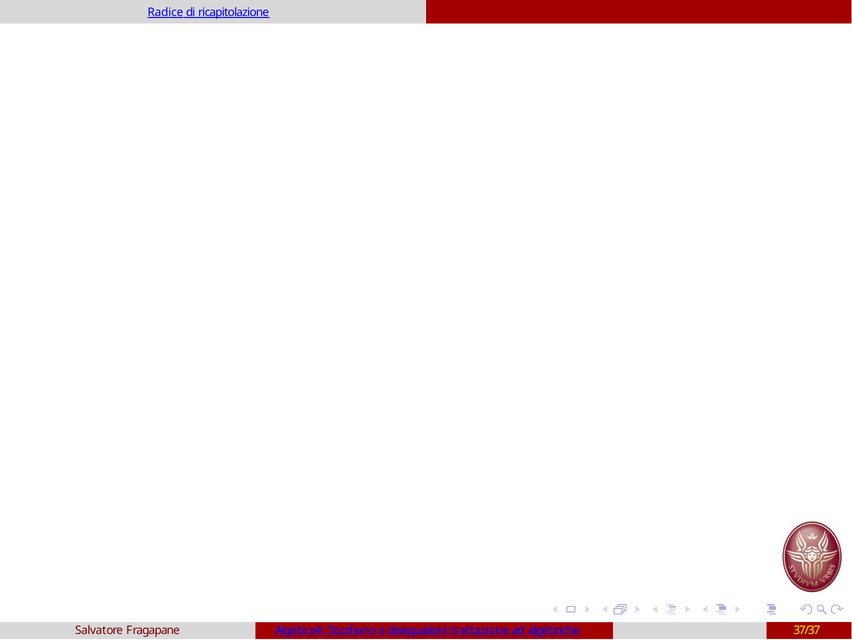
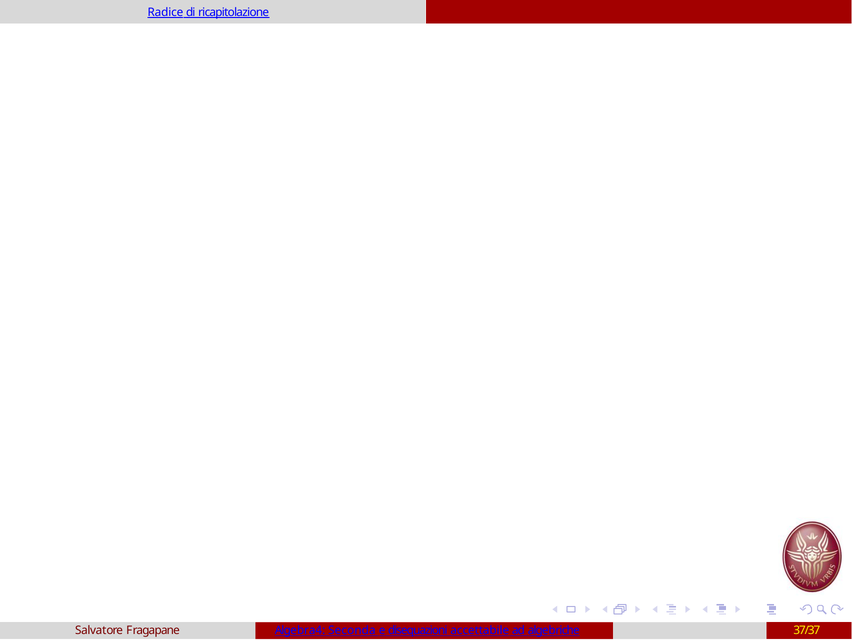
Studiano: Studiano -> Seconda
trattazione: trattazione -> accettabile
